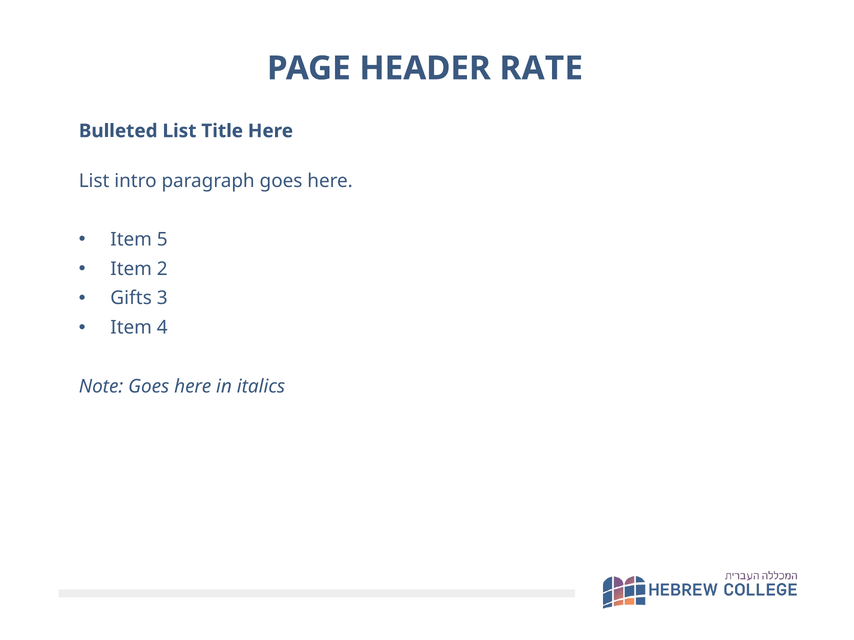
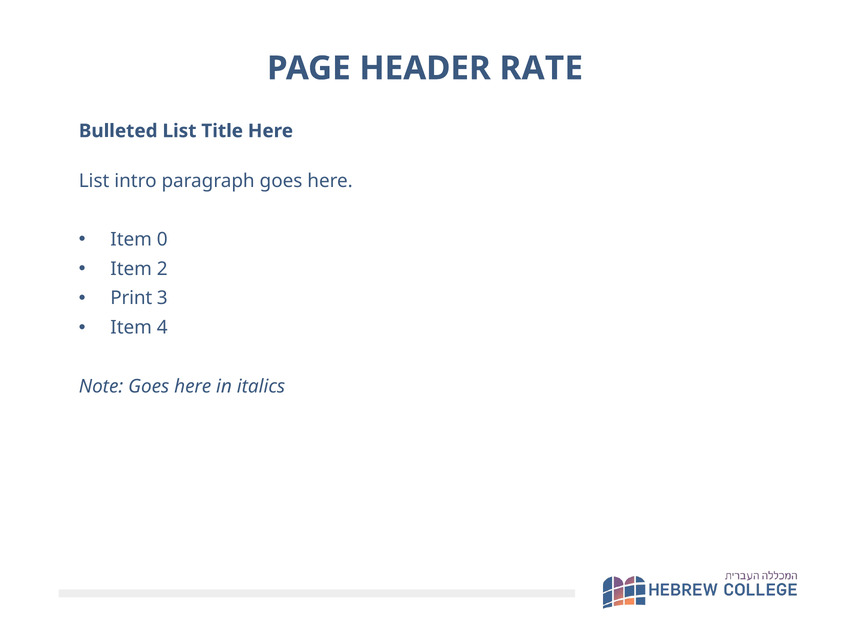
5: 5 -> 0
Gifts: Gifts -> Print
